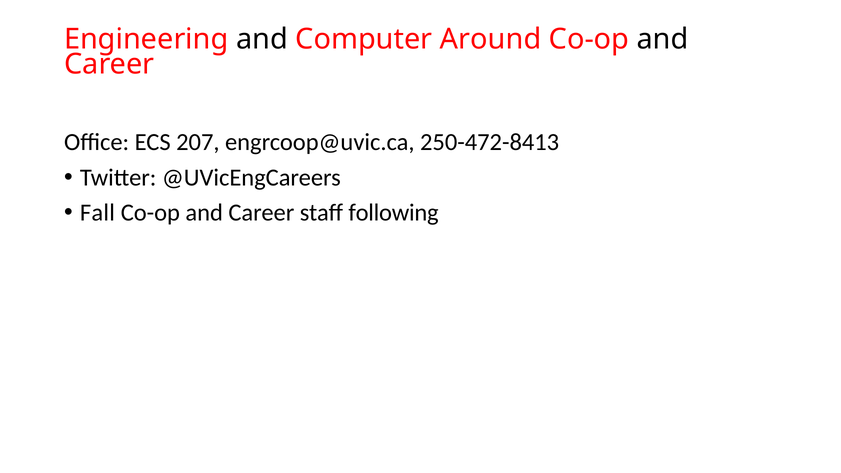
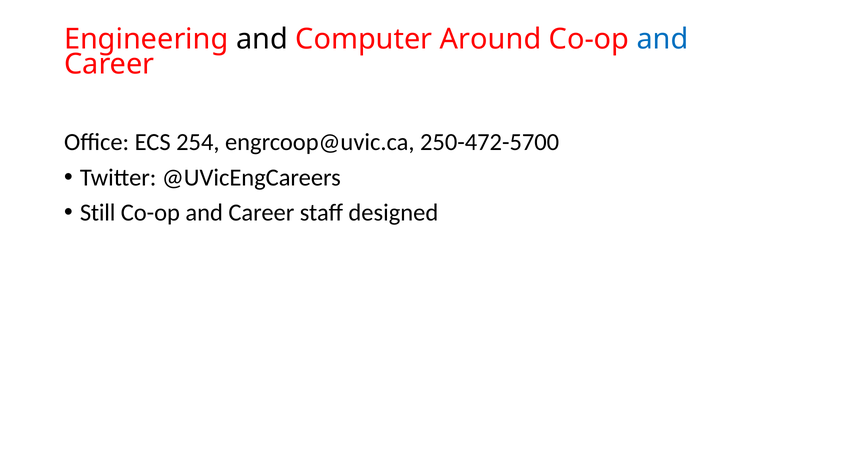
and at (663, 39) colour: black -> blue
207: 207 -> 254
250-472-8413: 250-472-8413 -> 250-472-5700
Fall: Fall -> Still
following: following -> designed
